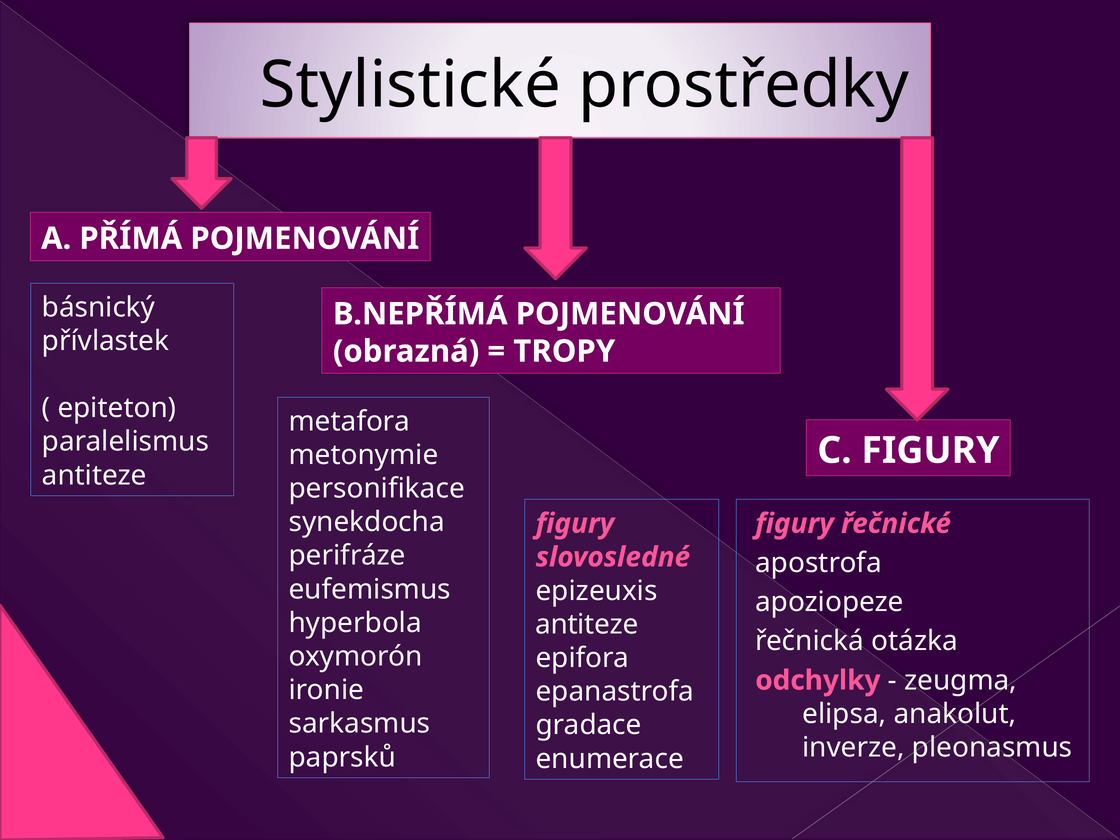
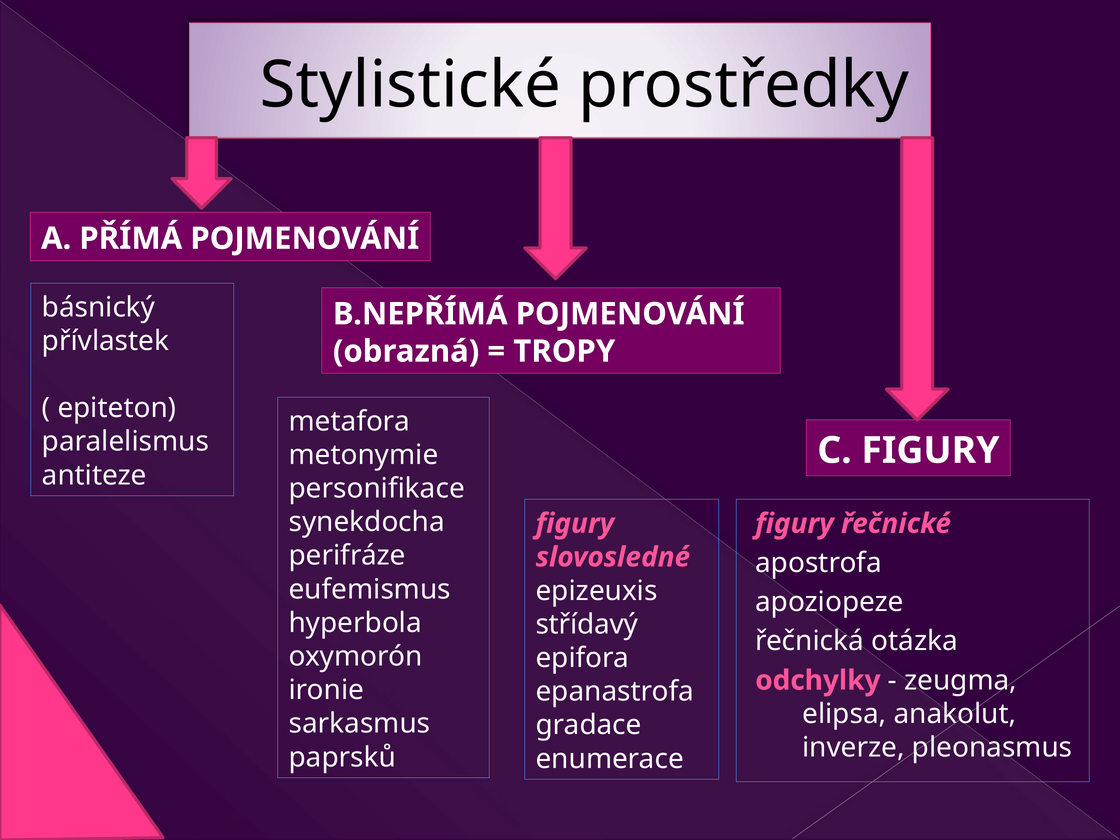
antiteze at (587, 624): antiteze -> střídavý
